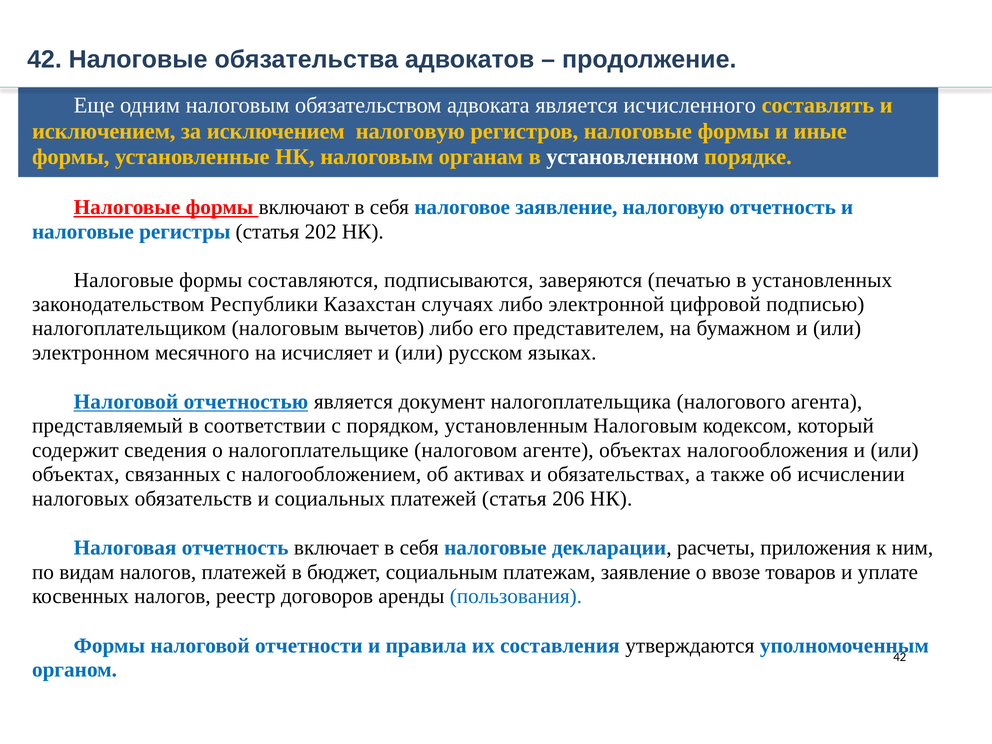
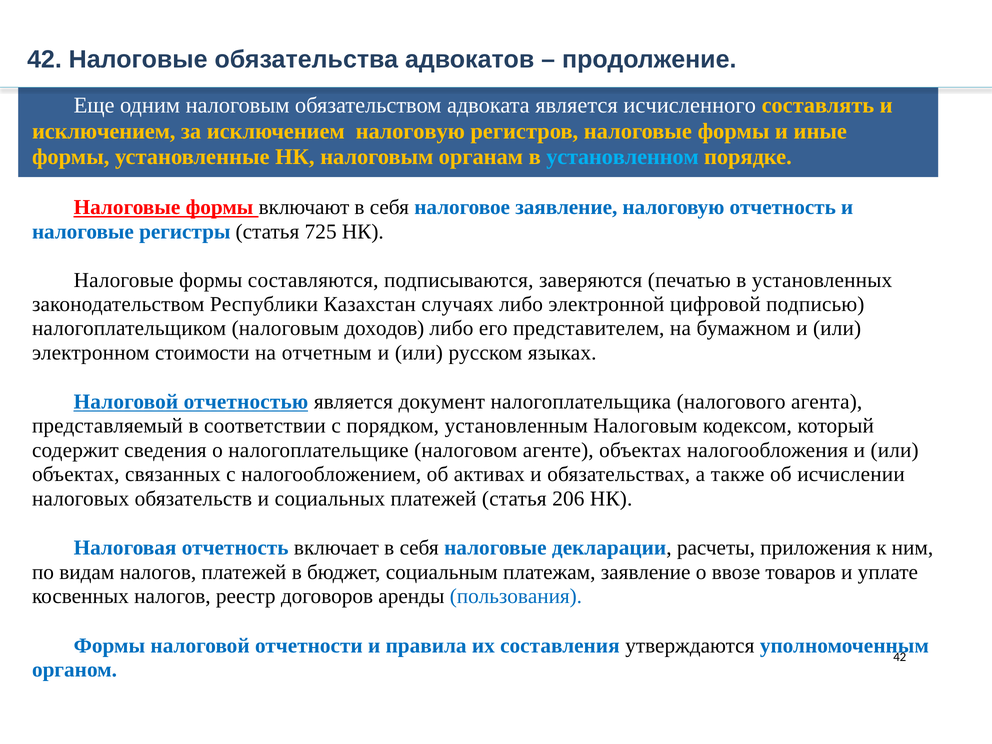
установленном colour: white -> light blue
202: 202 -> 725
вычетов: вычетов -> доходов
месячного: месячного -> стоимости
исчисляет: исчисляет -> отчетным
